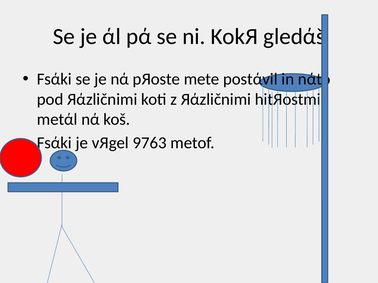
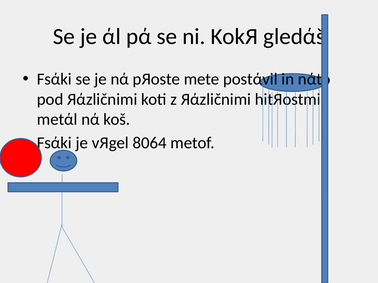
9763: 9763 -> 8064
